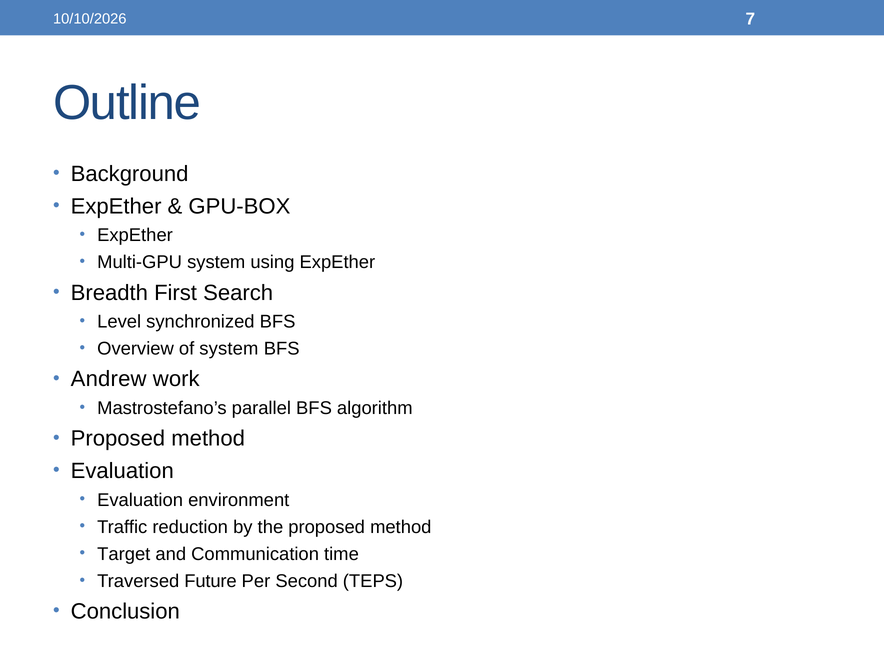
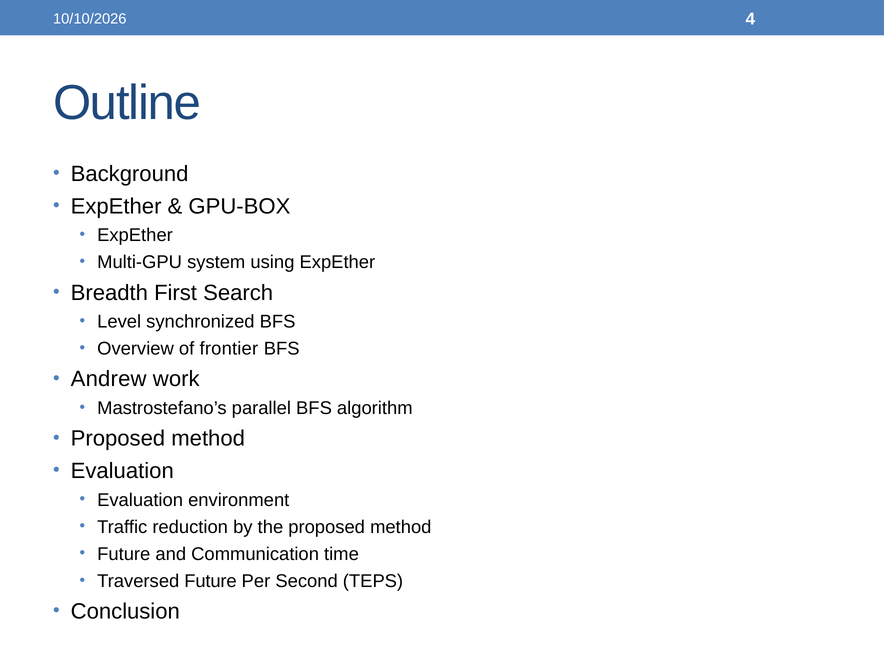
7: 7 -> 4
of system: system -> frontier
Target at (124, 554): Target -> Future
